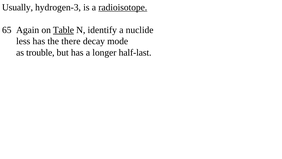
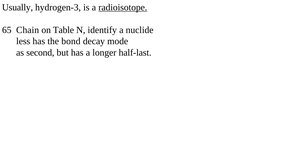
Again: Again -> Chain
Table underline: present -> none
there: there -> bond
trouble: trouble -> second
